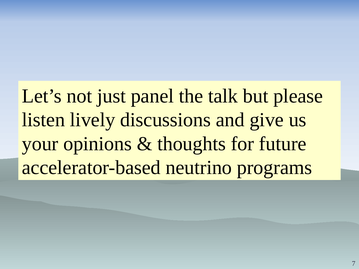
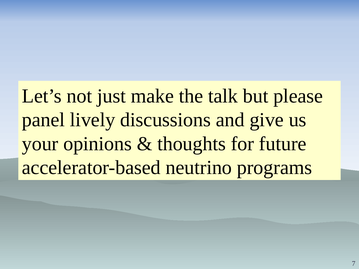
panel: panel -> make
listen: listen -> panel
